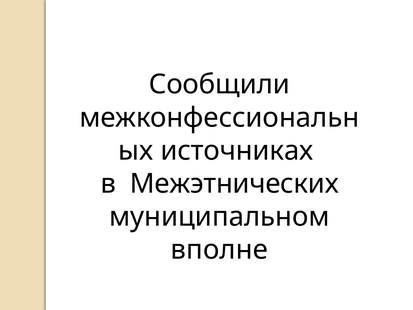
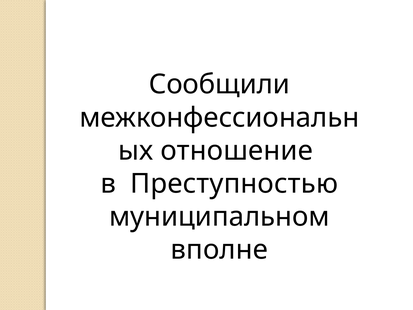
источниках: источниках -> отношение
Межэтнических: Межэтнических -> Преступностью
